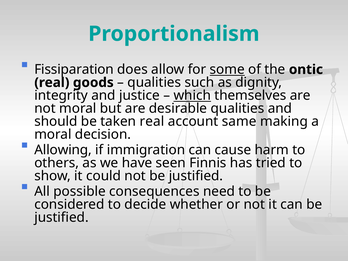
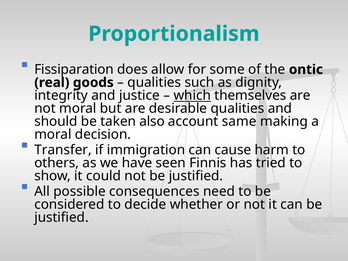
some underline: present -> none
taken real: real -> also
Allowing: Allowing -> Transfer
